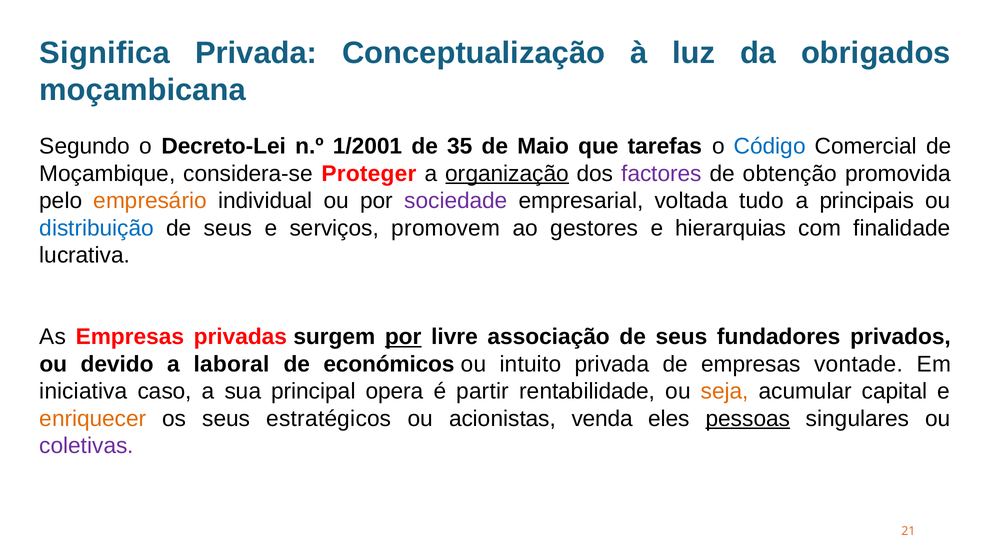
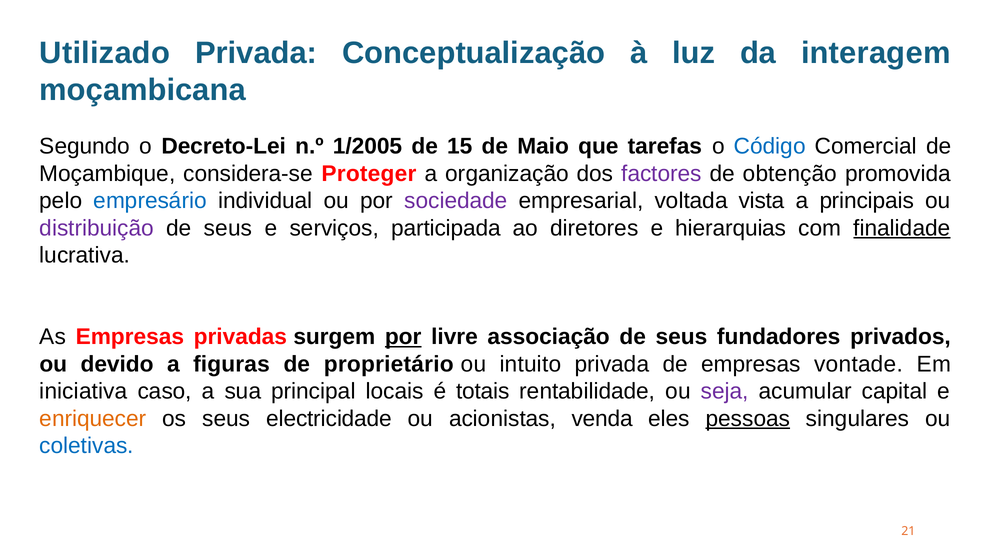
Significa: Significa -> Utilizado
obrigados: obrigados -> interagem
1/2001: 1/2001 -> 1/2005
35: 35 -> 15
organização underline: present -> none
empresário colour: orange -> blue
tudo: tudo -> vista
distribuição colour: blue -> purple
promovem: promovem -> participada
gestores: gestores -> diretores
finalidade underline: none -> present
laboral: laboral -> figuras
económicos: económicos -> proprietário
opera: opera -> locais
partir: partir -> totais
seja colour: orange -> purple
estratégicos: estratégicos -> electricidade
coletivas colour: purple -> blue
